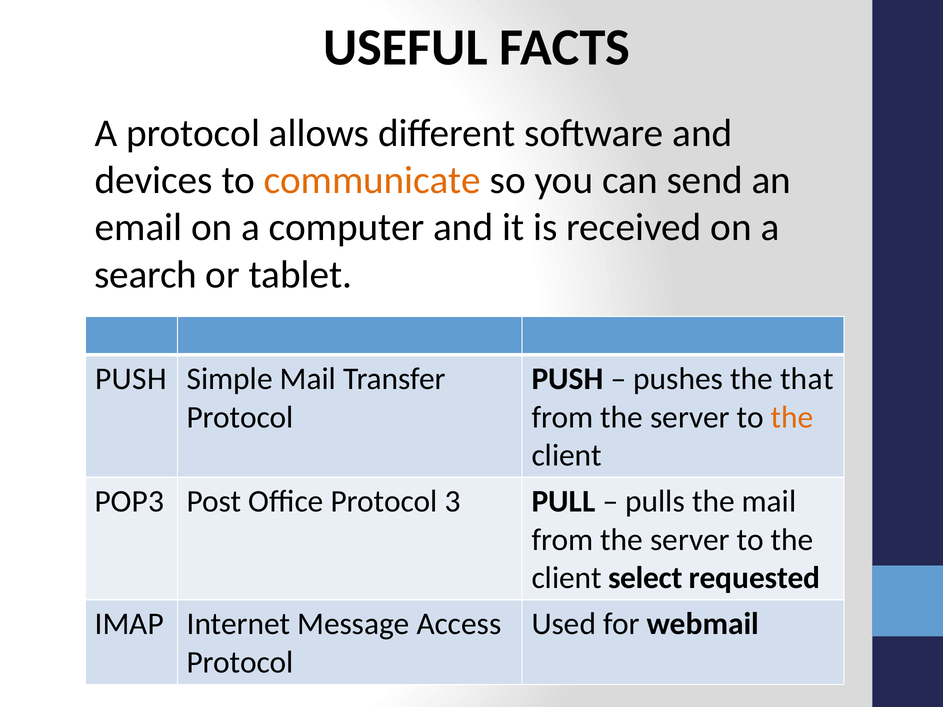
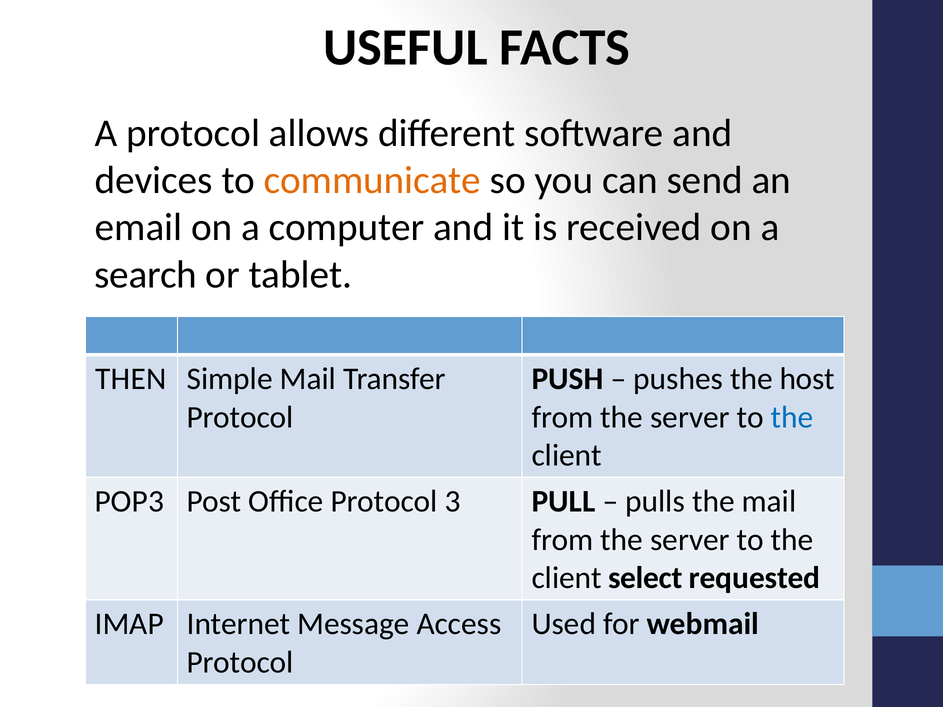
PUSH at (131, 379): PUSH -> THEN
that: that -> host
the at (792, 417) colour: orange -> blue
